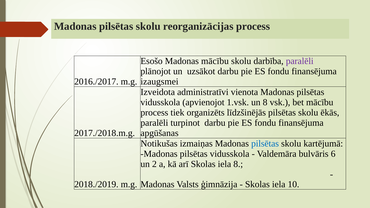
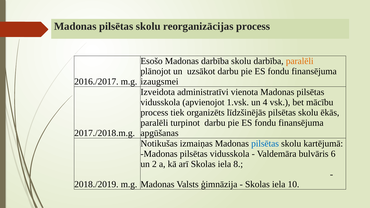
Madonas mācību: mācību -> darbība
paralēli at (300, 61) colour: purple -> orange
un 8: 8 -> 4
